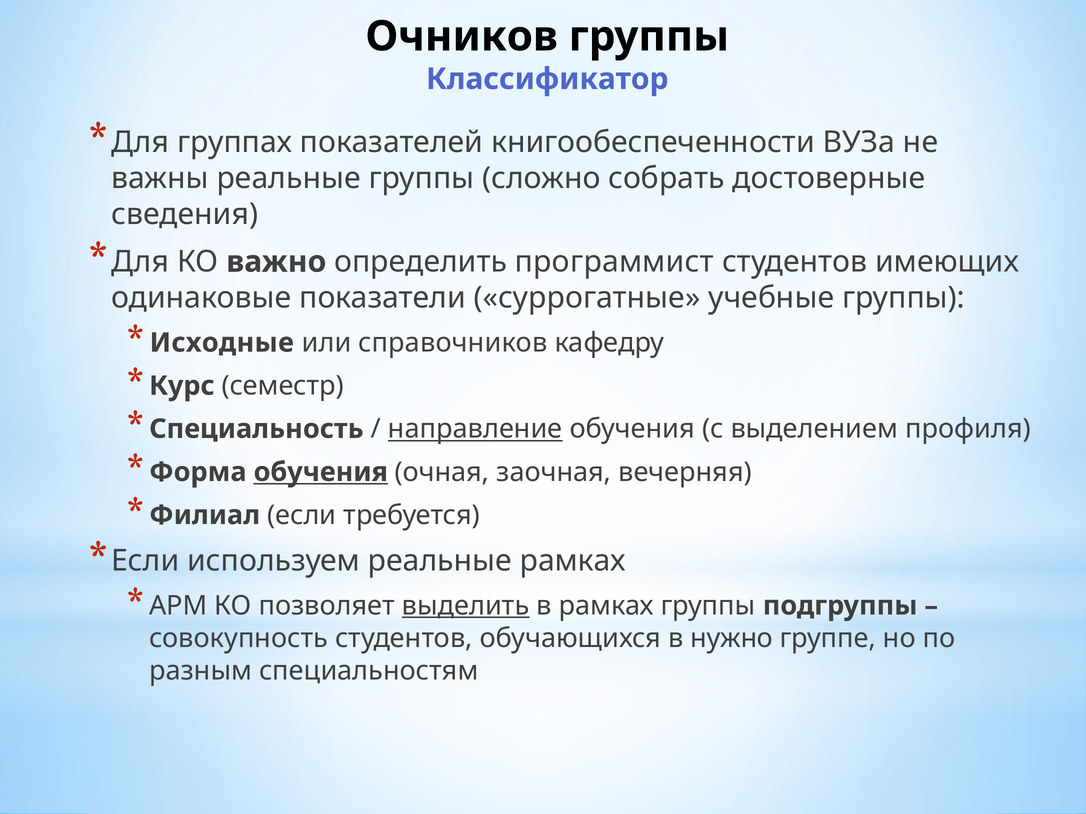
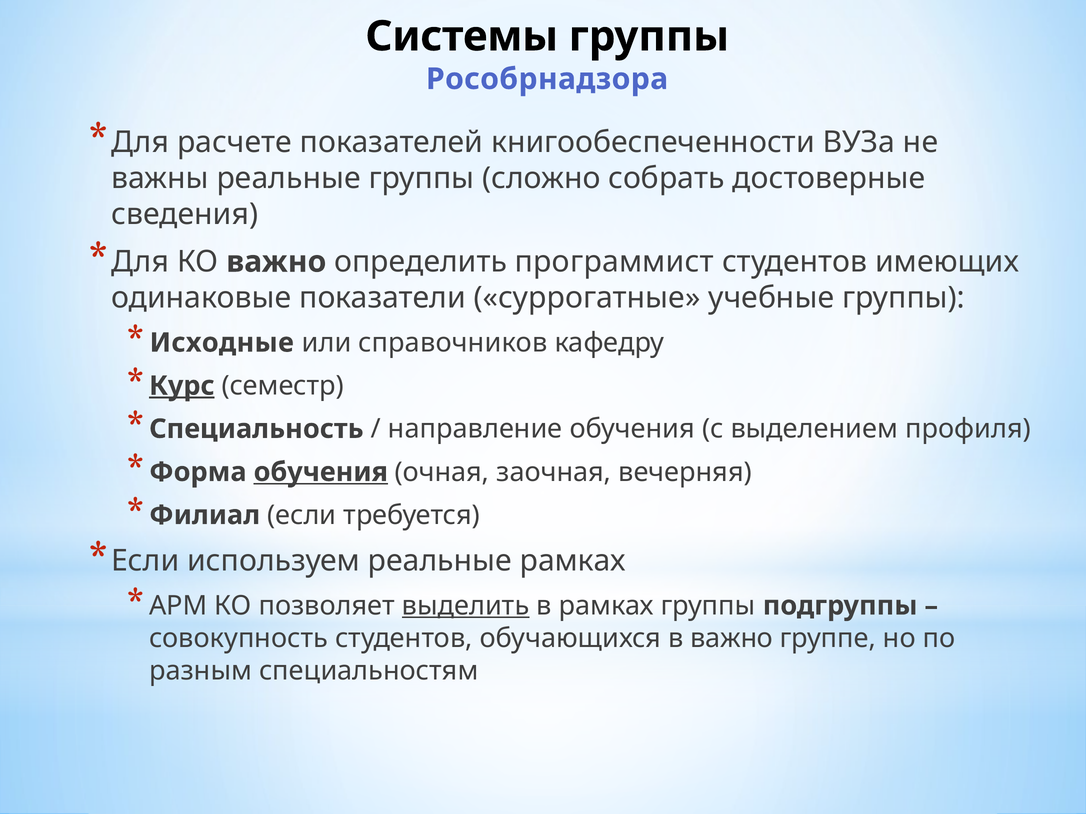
Очников: Очников -> Системы
Классификатор: Классификатор -> Рособрнадзора
группах: группах -> расчете
Курс underline: none -> present
направление underline: present -> none
в нужно: нужно -> важно
